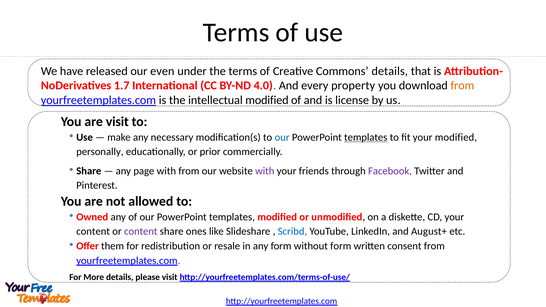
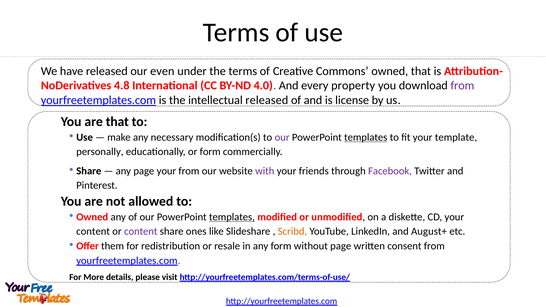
Commons details: details -> owned
1.7: 1.7 -> 4.8
from at (462, 86) colour: orange -> purple
intellectual modified: modified -> released
are visit: visit -> that
our at (282, 137) colour: blue -> purple
your modified: modified -> template
or prior: prior -> form
page with: with -> your
templates at (232, 217) underline: none -> present
Scribd colour: blue -> orange
without form: form -> page
